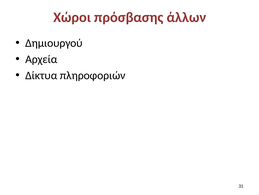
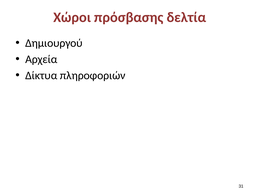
άλλων: άλλων -> δελτία
